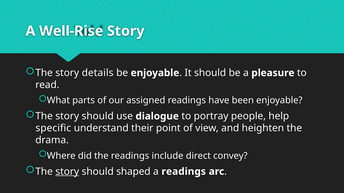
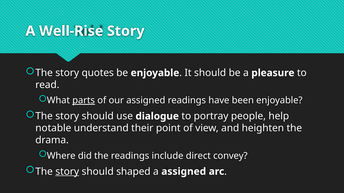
details: details -> quotes
parts underline: none -> present
specific: specific -> notable
a readings: readings -> assigned
